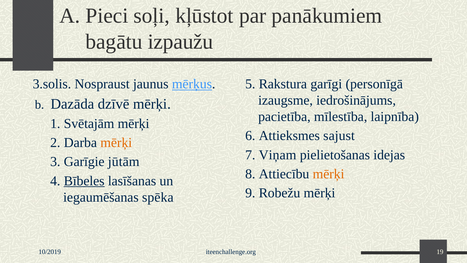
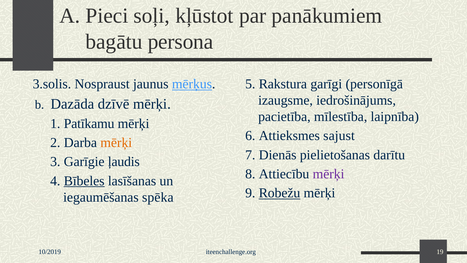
izpaužu: izpaužu -> persona
Svētajām: Svētajām -> Patīkamu
Viņam: Viņam -> Dienās
idejas: idejas -> darītu
jūtām: jūtām -> ļaudis
mērķi at (329, 174) colour: orange -> purple
Robežu underline: none -> present
